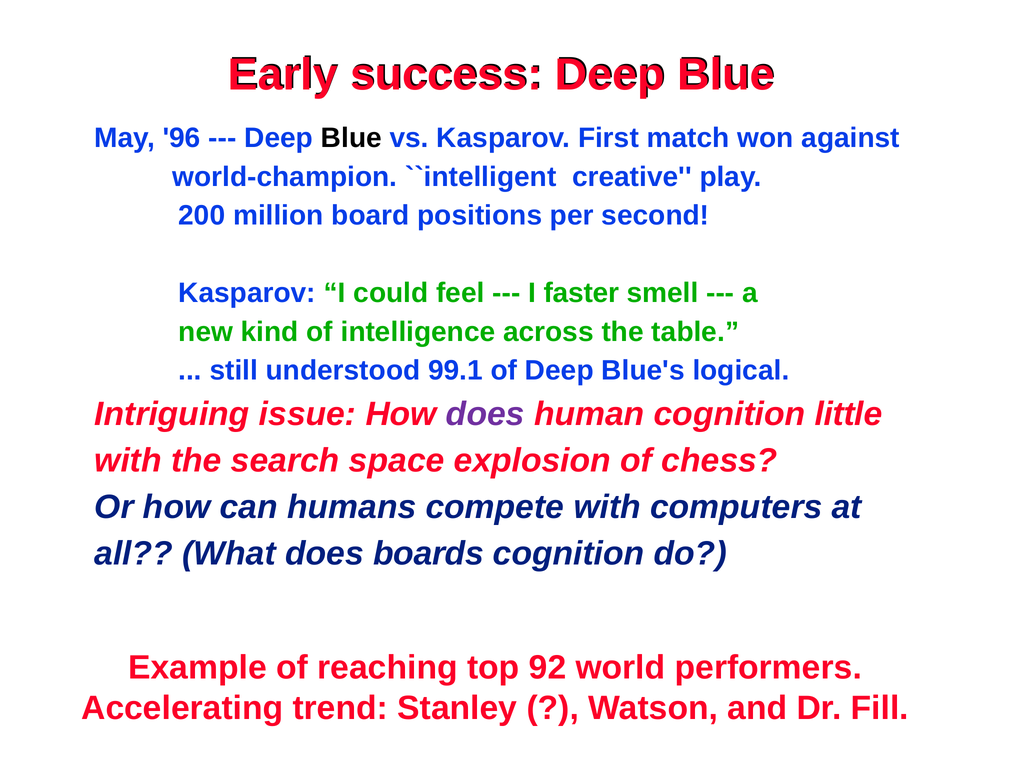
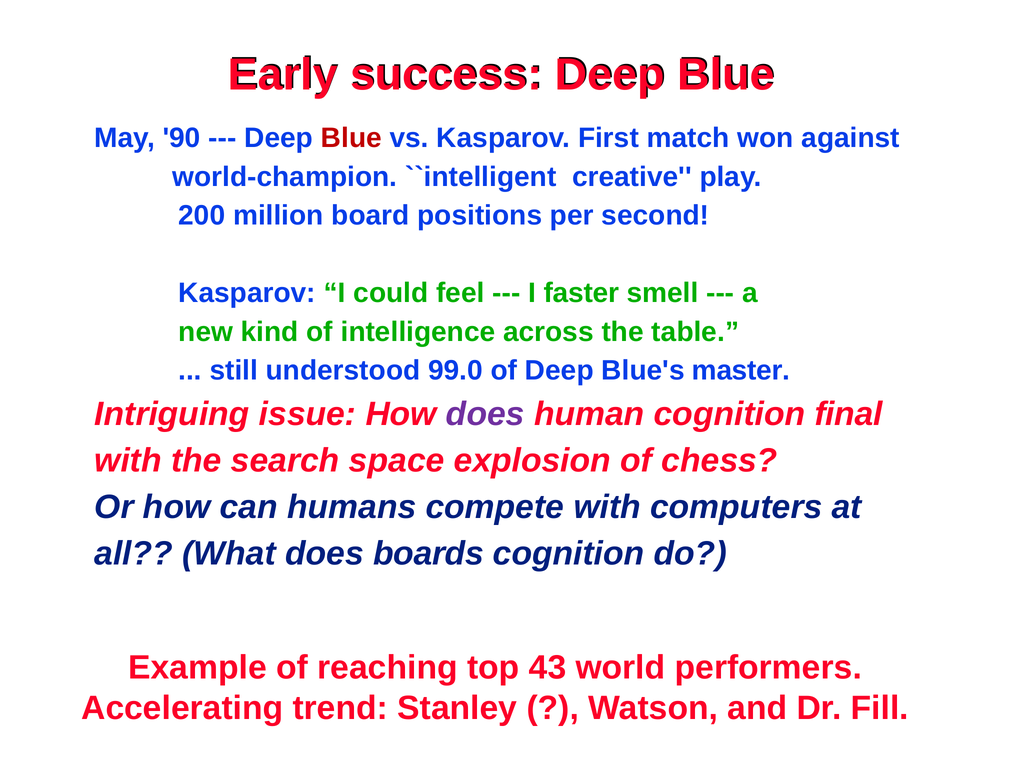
96: 96 -> 90
Blue at (351, 138) colour: black -> red
99.1: 99.1 -> 99.0
logical: logical -> master
little: little -> final
92: 92 -> 43
